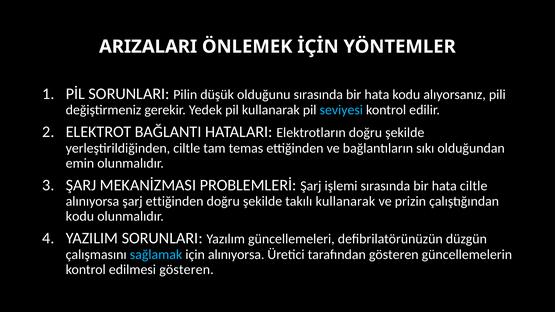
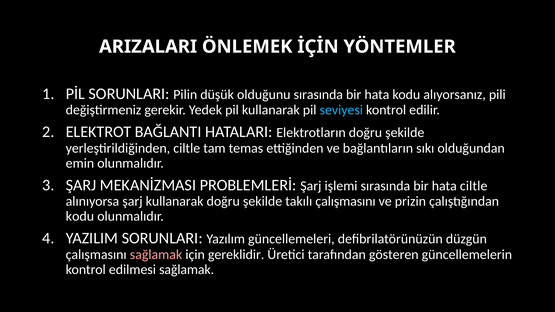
şarj ettiğinden: ettiğinden -> kullanarak
takılı kullanarak: kullanarak -> çalışmasını
sağlamak at (156, 255) colour: light blue -> pink
için alınıyorsa: alınıyorsa -> gereklidir
edilmesi gösteren: gösteren -> sağlamak
